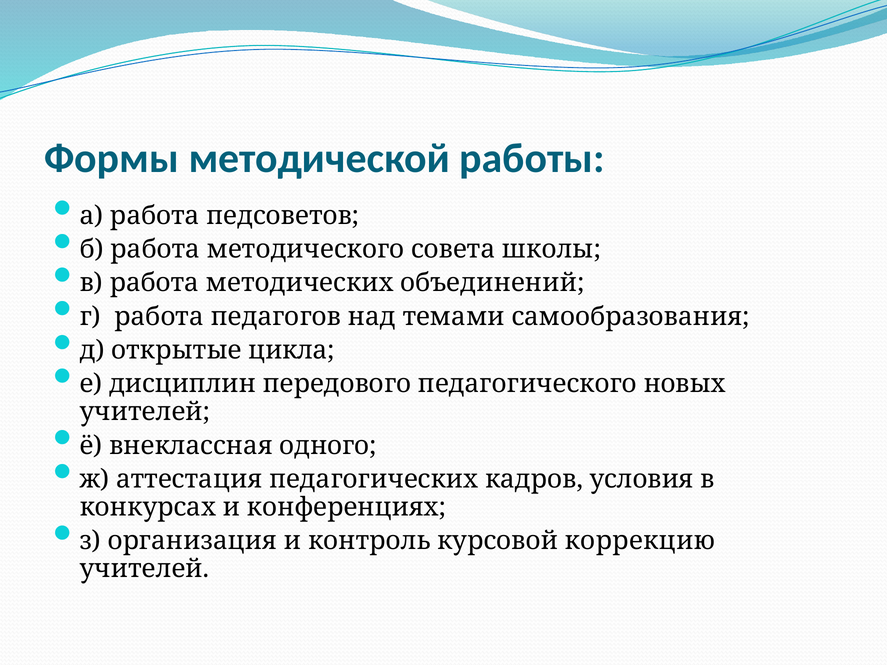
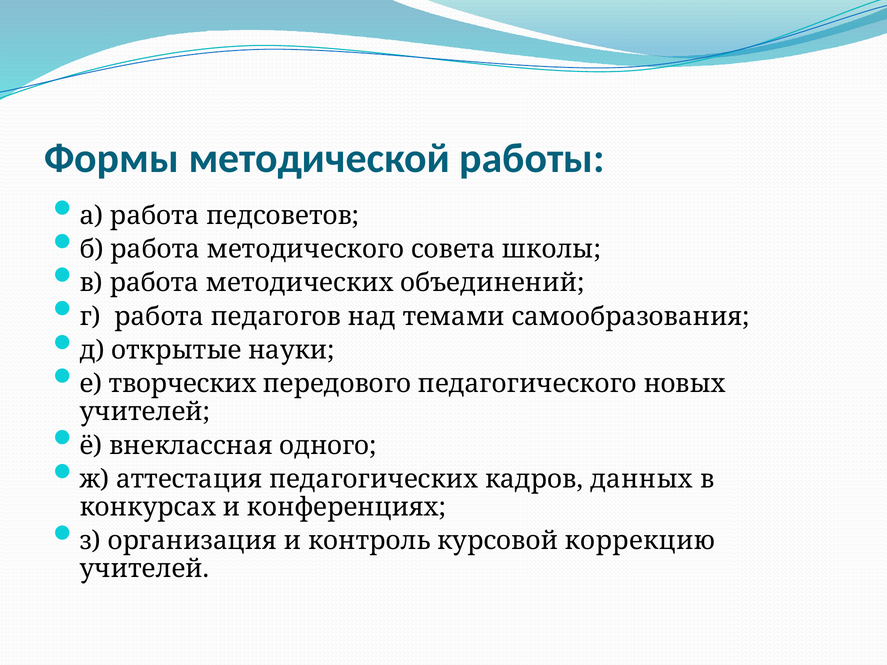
цикла: цикла -> науки
дисциплин: дисциплин -> творческих
условия: условия -> данных
